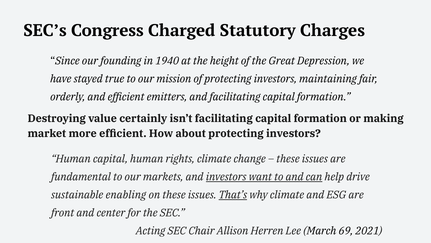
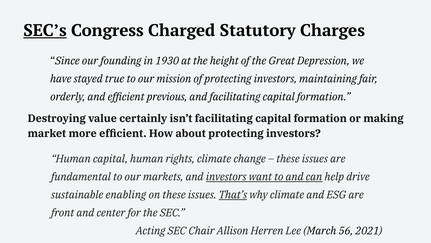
SEC’s underline: none -> present
1940: 1940 -> 1930
emitters: emitters -> previous
69: 69 -> 56
